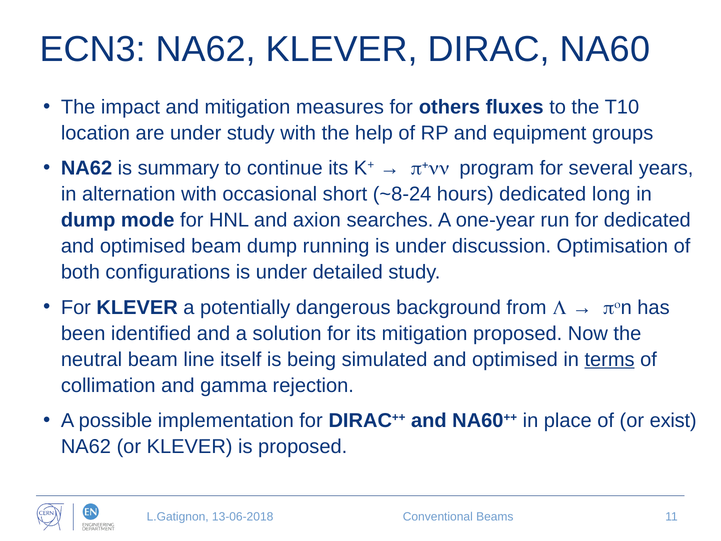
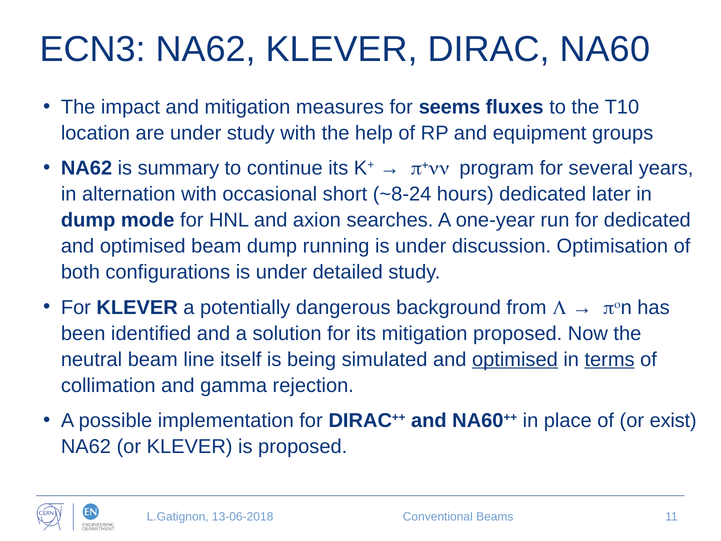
others: others -> seems
long: long -> later
optimised at (515, 359) underline: none -> present
